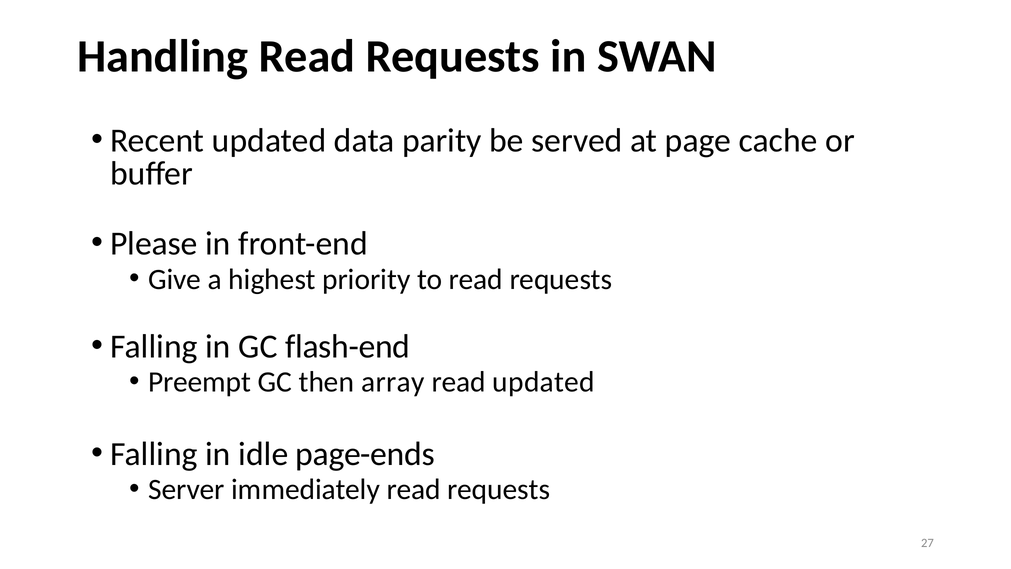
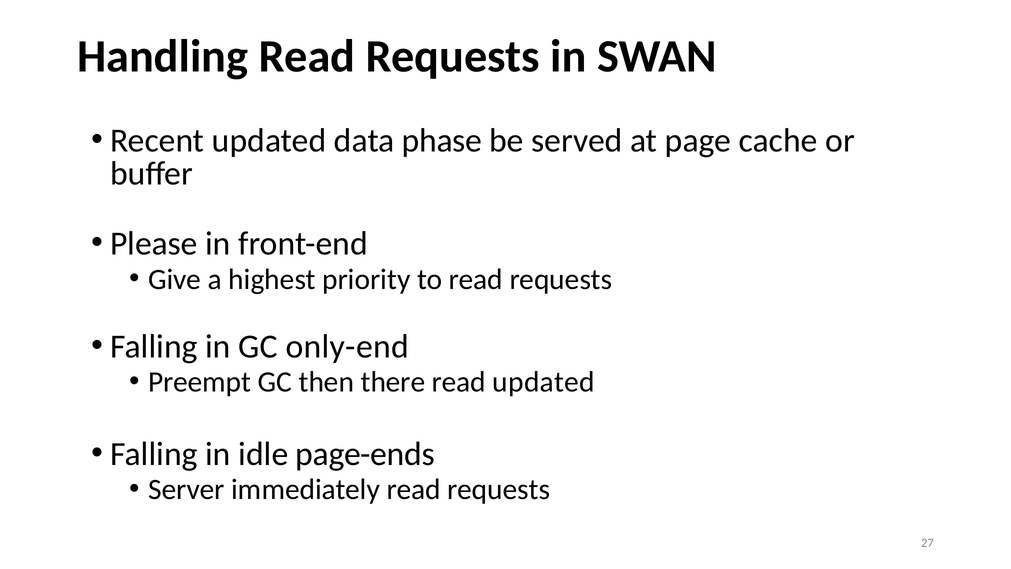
parity: parity -> phase
flash-end: flash-end -> only-end
array: array -> there
